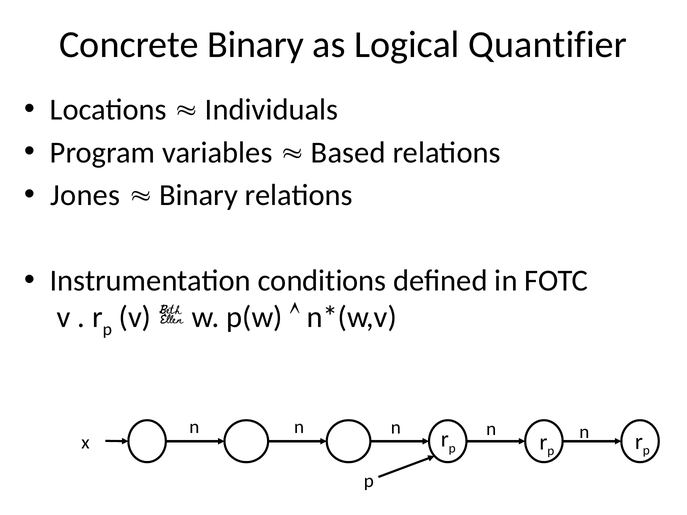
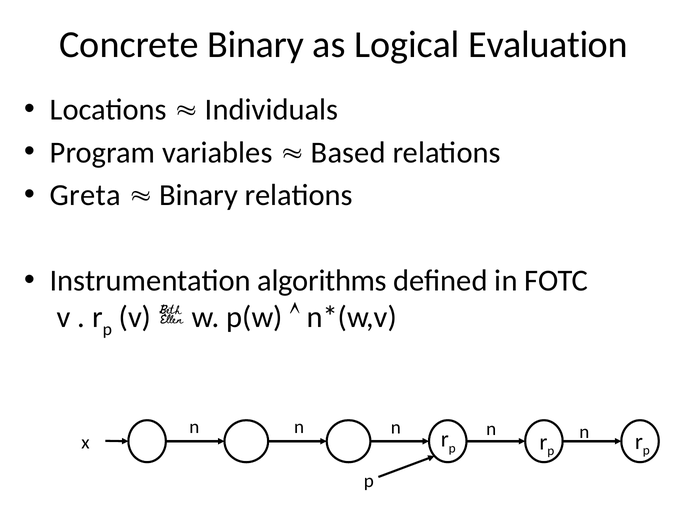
Quantifier: Quantifier -> Evaluation
Jones: Jones -> Greta
conditions: conditions -> algorithms
